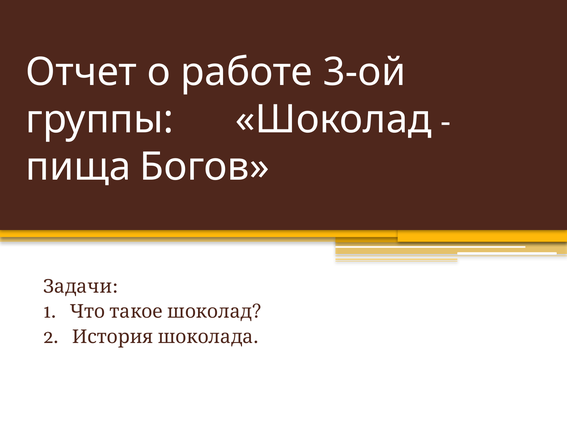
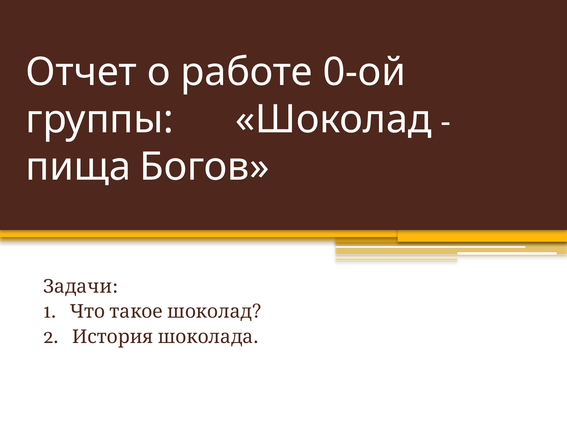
3-ой: 3-ой -> 0-ой
